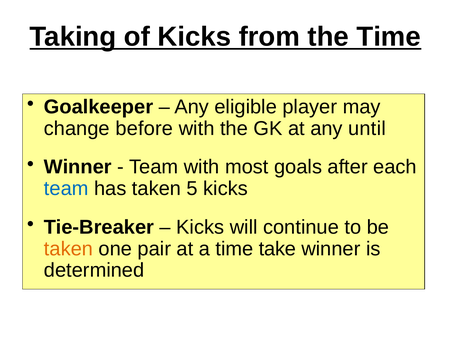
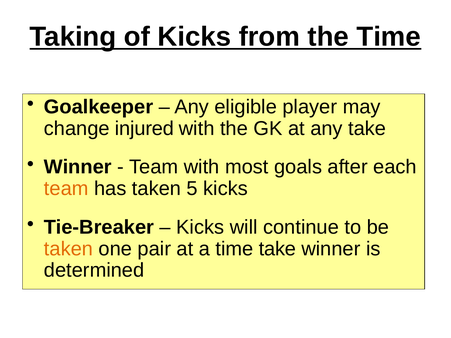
before: before -> injured
any until: until -> take
team at (66, 189) colour: blue -> orange
